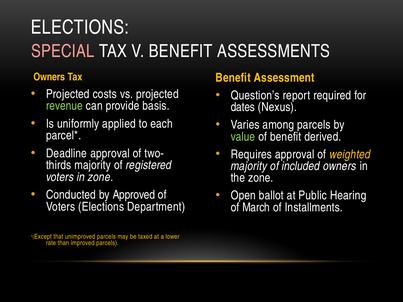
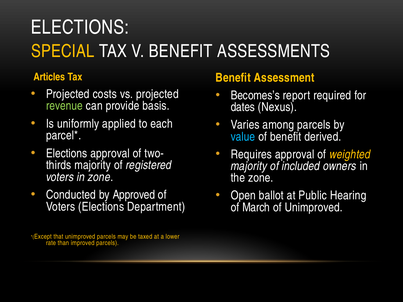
SPECIAL colour: pink -> yellow
Owners at (49, 77): Owners -> Articles
Question’s: Question’s -> Becomes’s
value colour: light green -> light blue
Deadline at (67, 154): Deadline -> Elections
of Installments: Installments -> Unimproved
